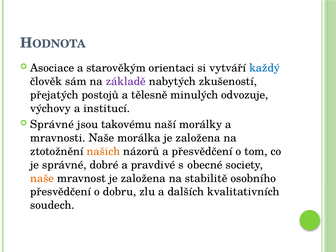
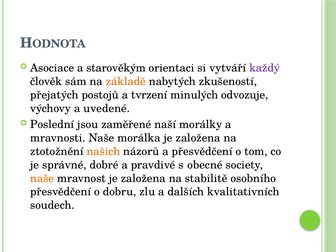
každý colour: blue -> purple
základě colour: purple -> orange
tělesně: tělesně -> tvrzení
institucí: institucí -> uvedené
Správné at (52, 125): Správné -> Poslední
takovému: takovému -> zaměřené
